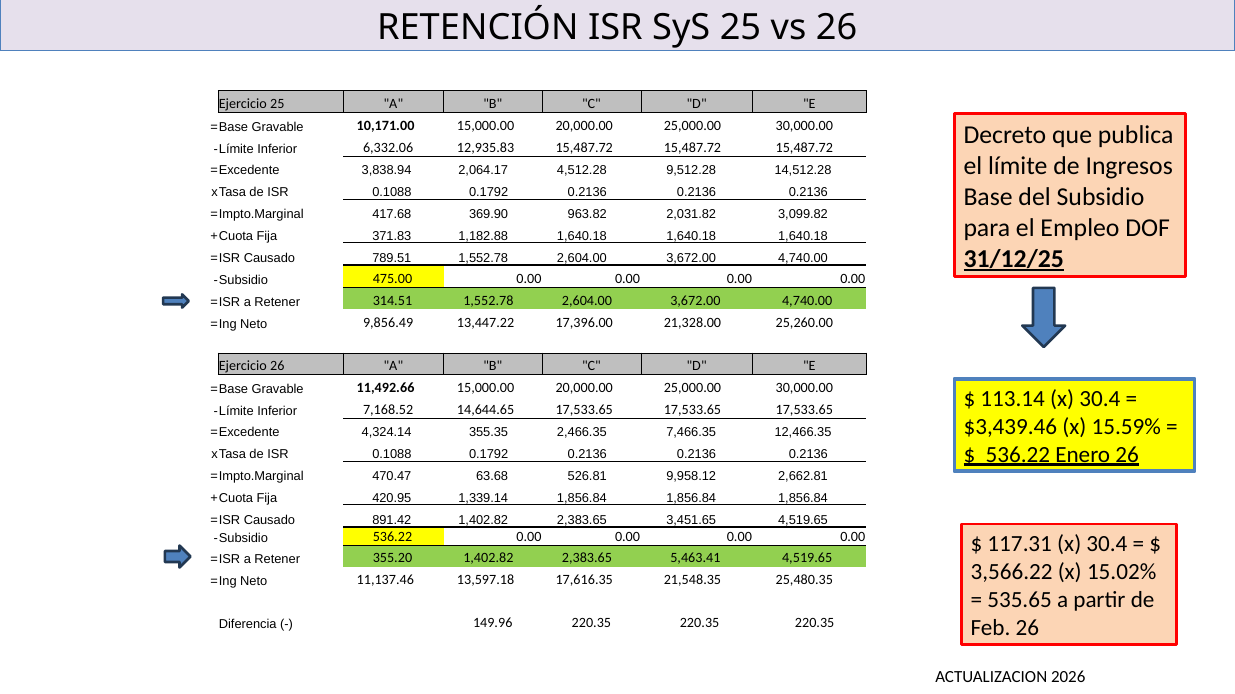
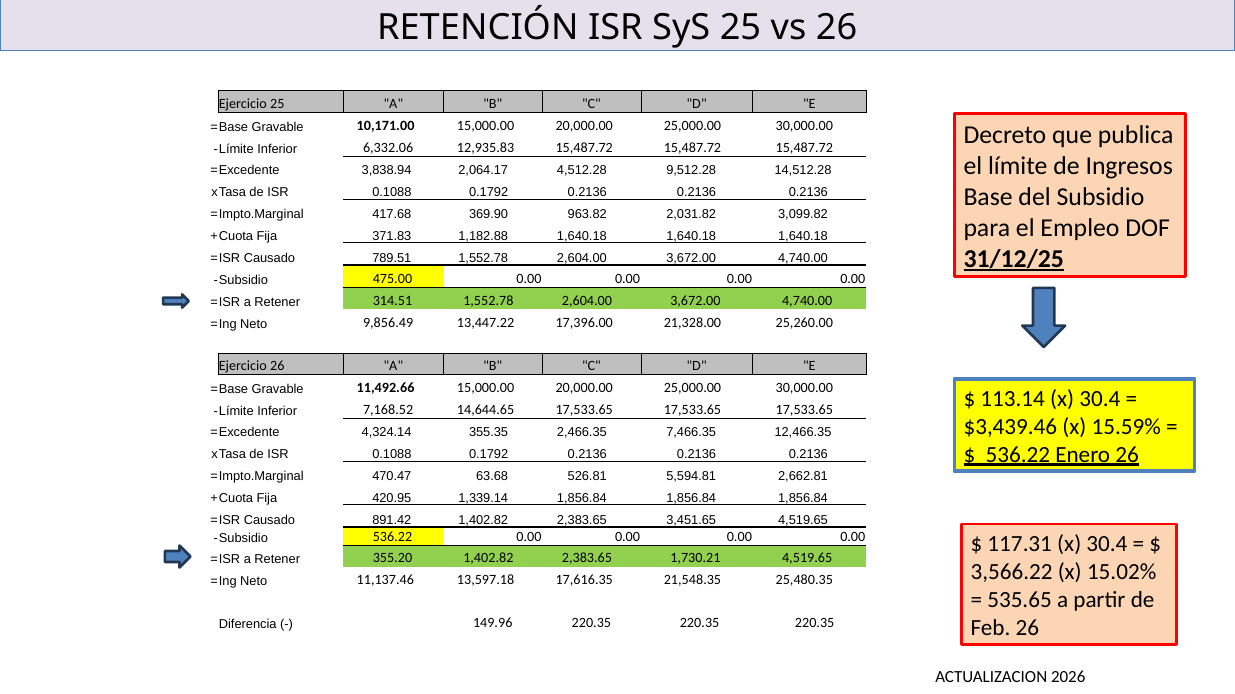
9,958.12: 9,958.12 -> 5,594.81
5,463.41: 5,463.41 -> 1,730.21
